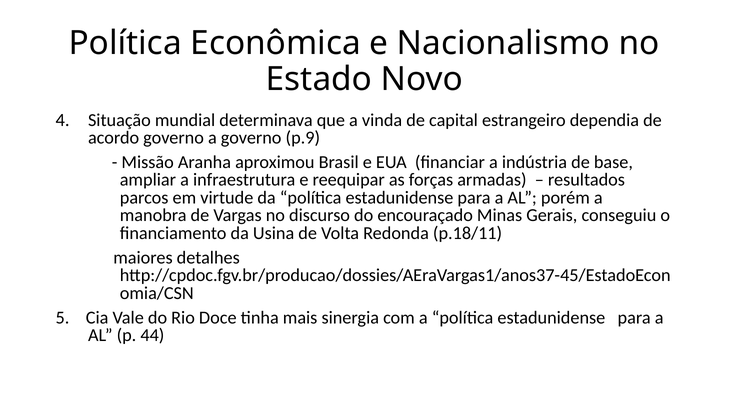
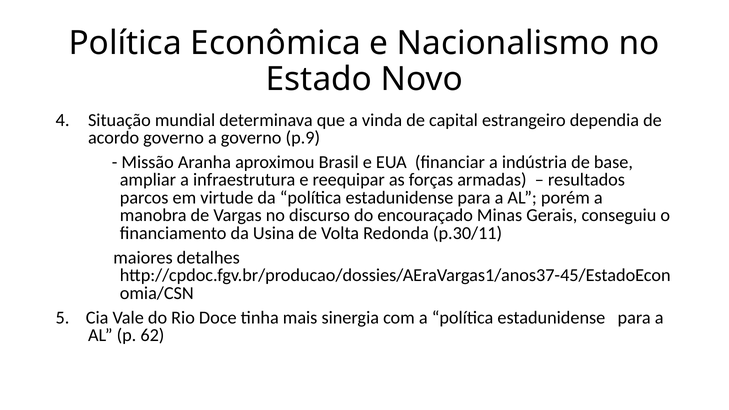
p.18/11: p.18/11 -> p.30/11
44: 44 -> 62
